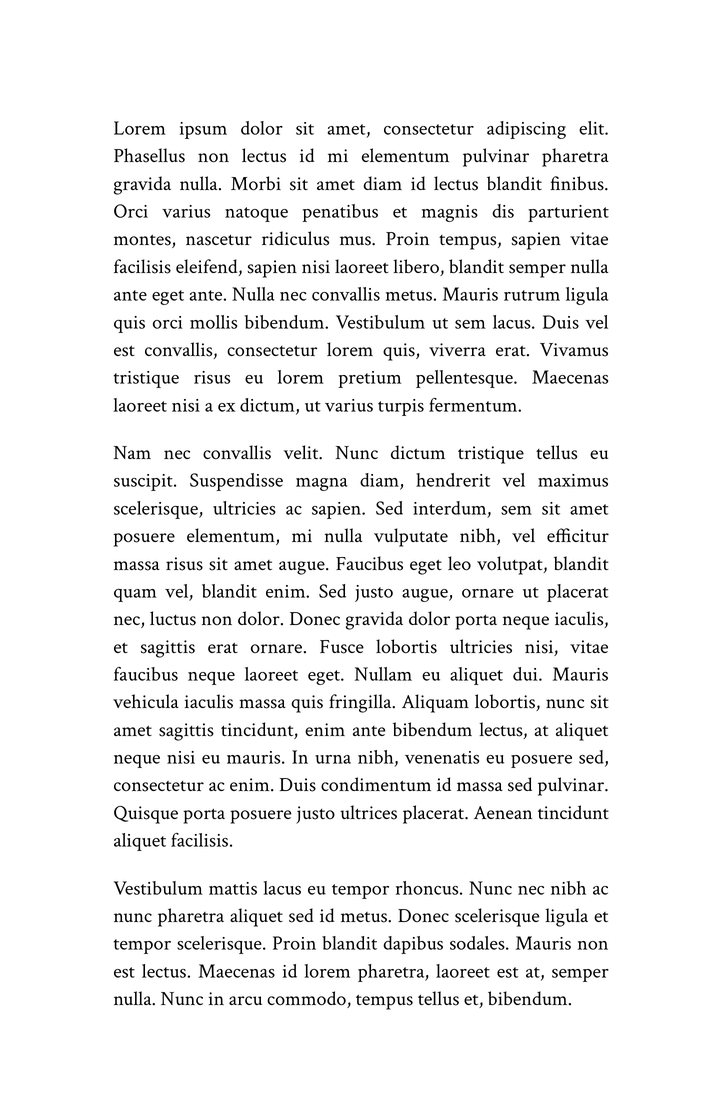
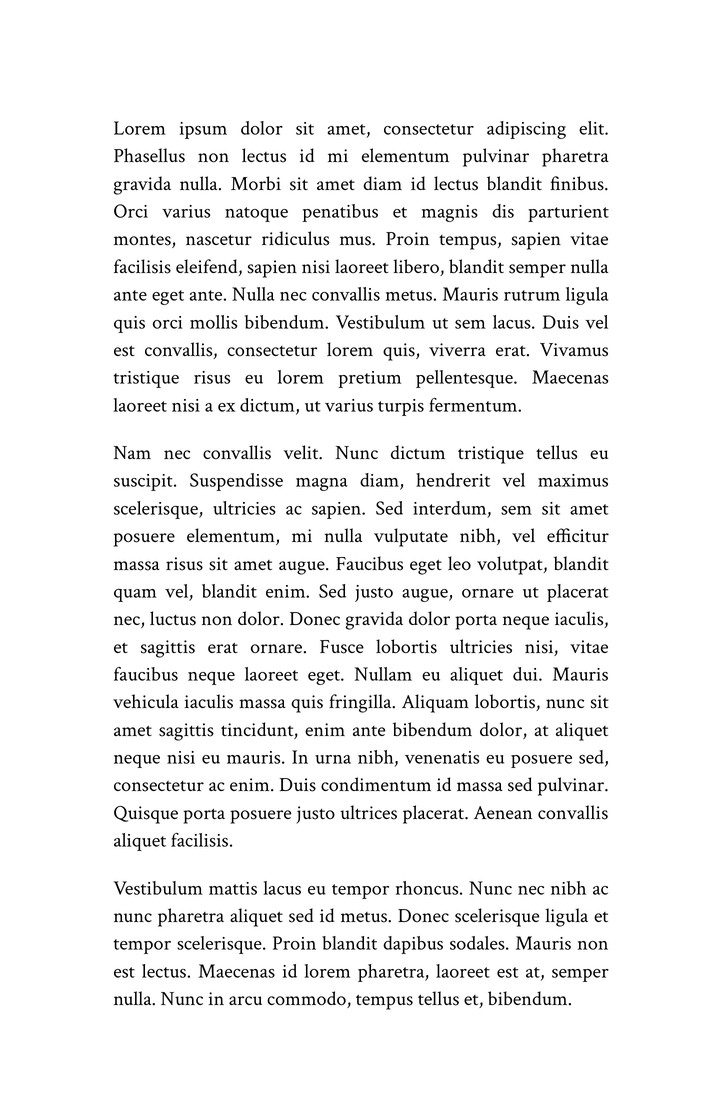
bibendum lectus: lectus -> dolor
Aenean tincidunt: tincidunt -> convallis
